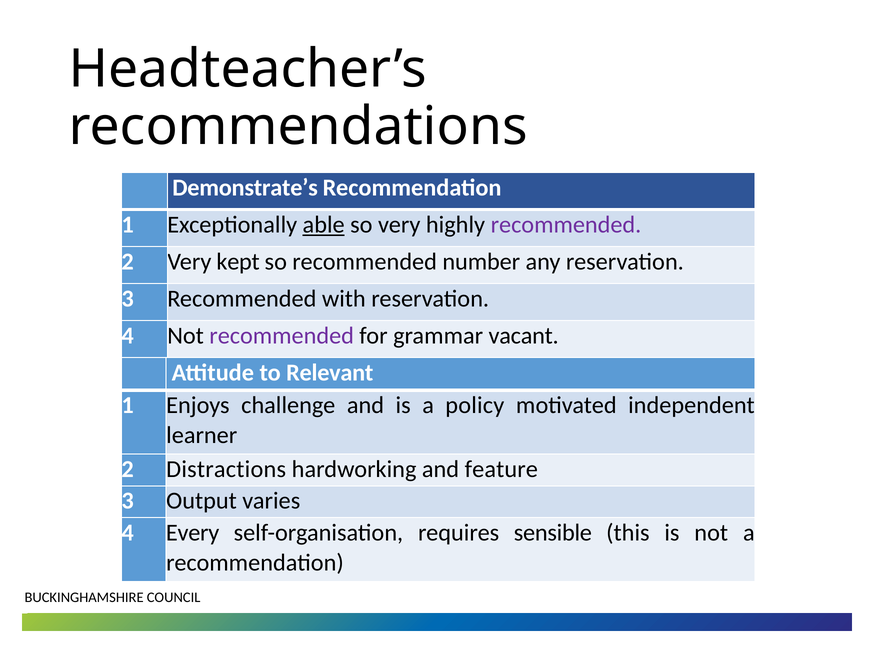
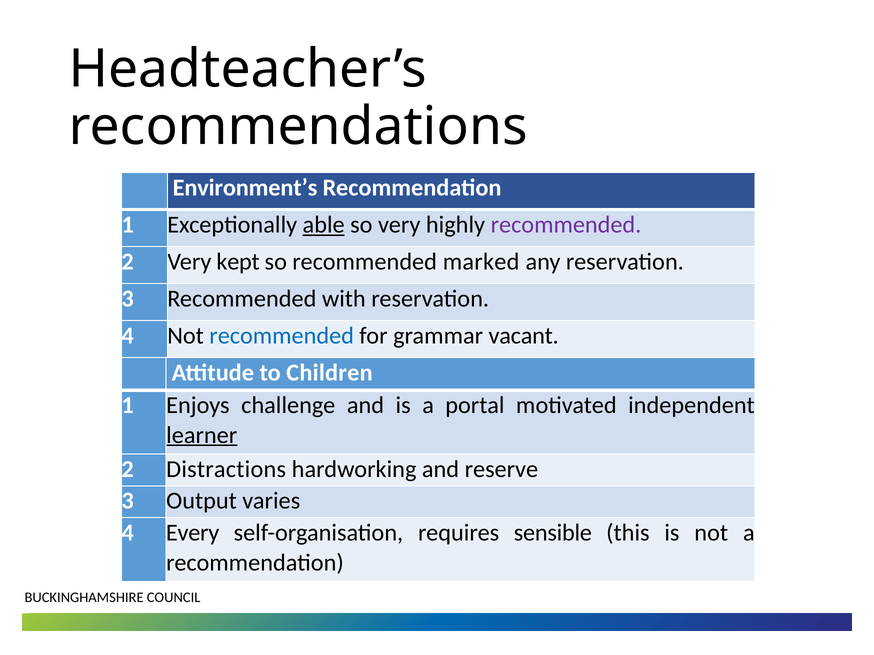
Demonstrate’s: Demonstrate’s -> Environment’s
number: number -> marked
recommended at (282, 336) colour: purple -> blue
Relevant: Relevant -> Children
policy: policy -> portal
learner underline: none -> present
feature: feature -> reserve
